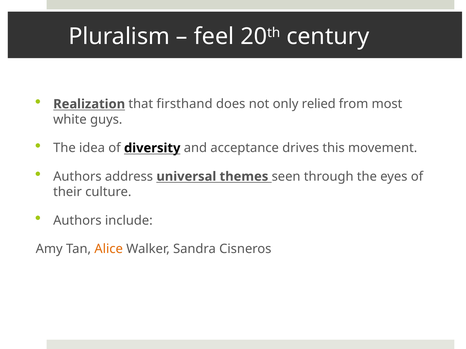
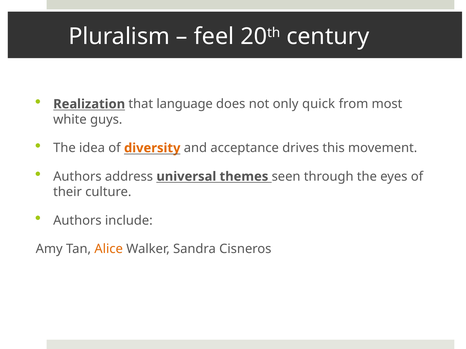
firsthand: firsthand -> language
relied: relied -> quick
diversity colour: black -> orange
